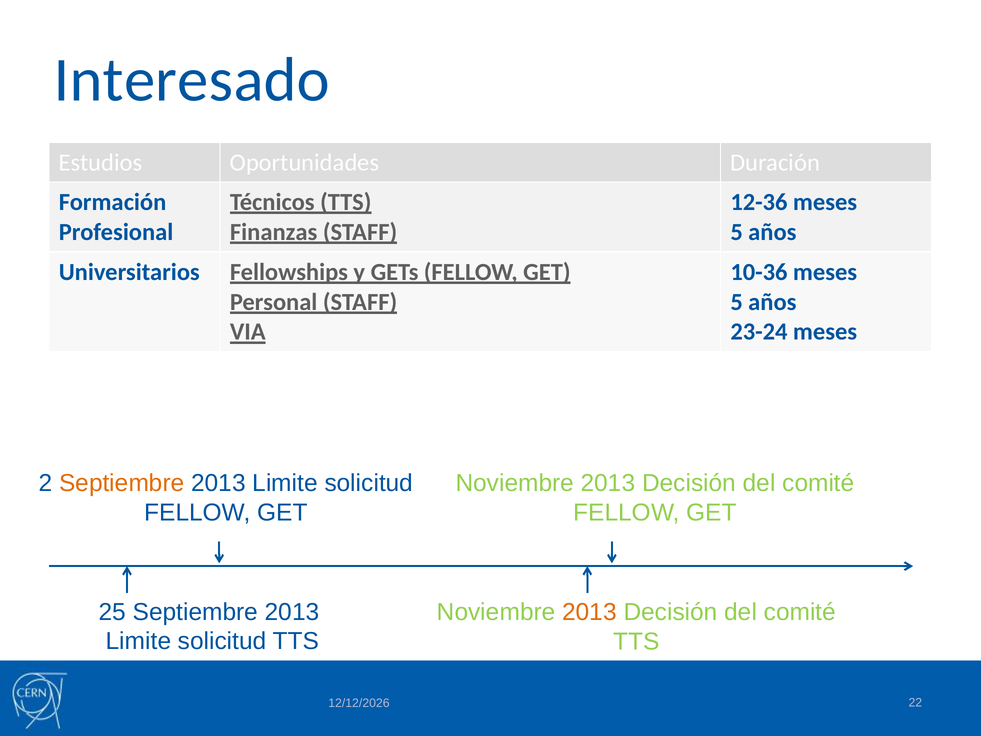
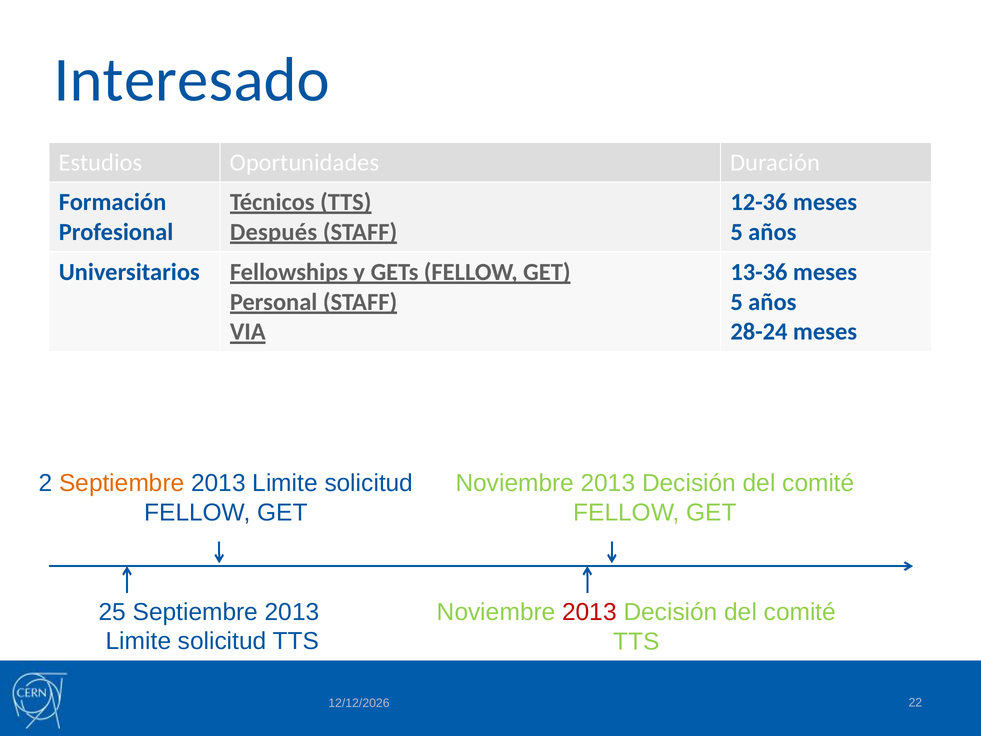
Finanzas: Finanzas -> Después
10-36: 10-36 -> 13-36
23-24: 23-24 -> 28-24
2013 at (589, 612) colour: orange -> red
